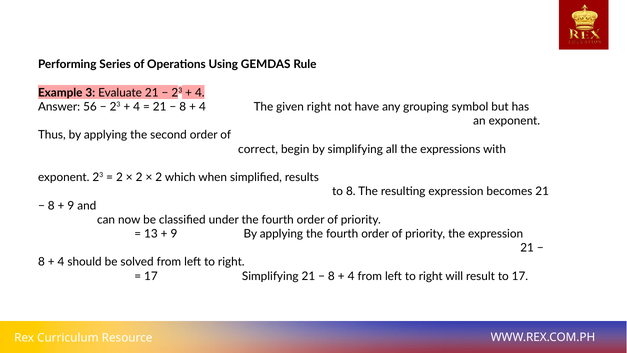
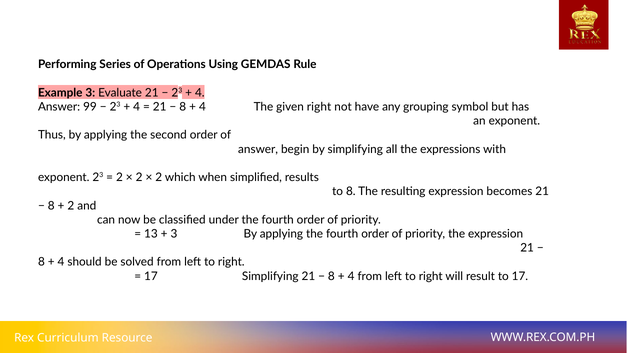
56: 56 -> 99
correct at (258, 149): correct -> answer
9 at (71, 205): 9 -> 2
9 at (174, 234): 9 -> 3
